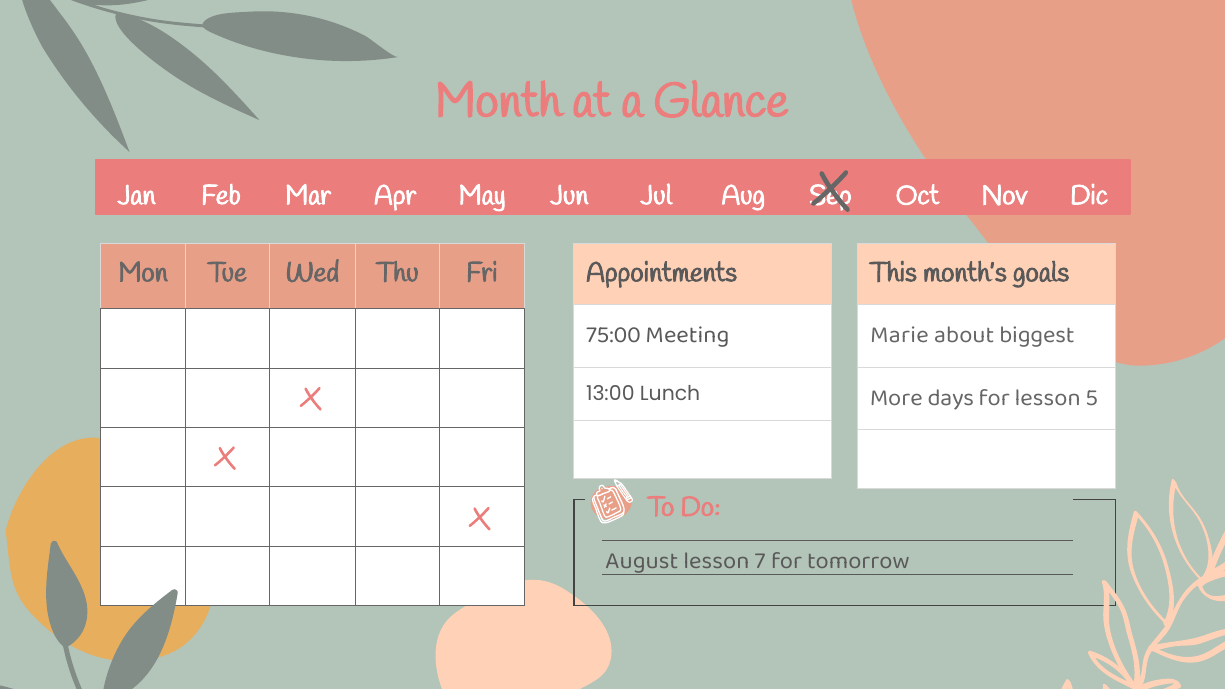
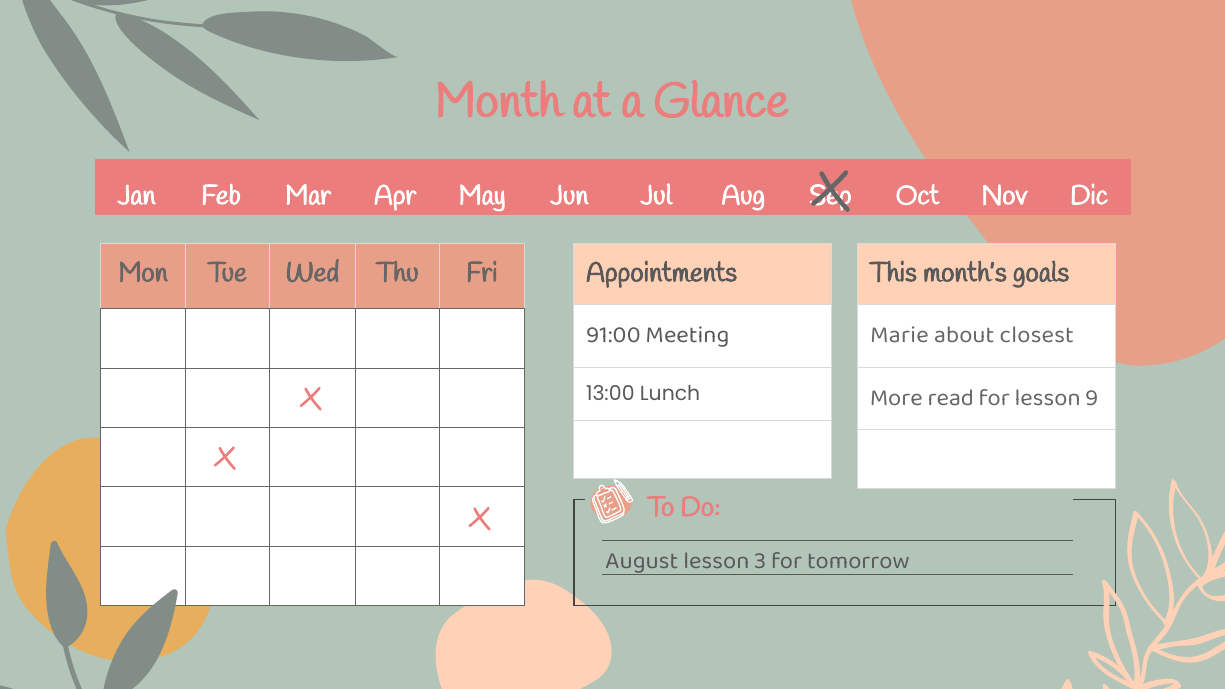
75:00: 75:00 -> 91:00
biggest: biggest -> closest
days: days -> read
5: 5 -> 9
7: 7 -> 3
